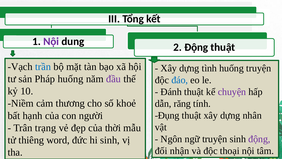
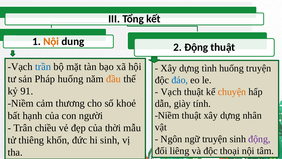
Nội at (51, 41) colour: purple -> orange
đầu colour: purple -> orange
10: 10 -> 91
Đánh at (171, 92): Đánh -> Vạch
chuyện colour: purple -> orange
răng: răng -> giày
Đụng at (167, 115): Đụng -> Niềm
trạng: trạng -> chiều
word: word -> khốn
nhận: nhận -> liêng
